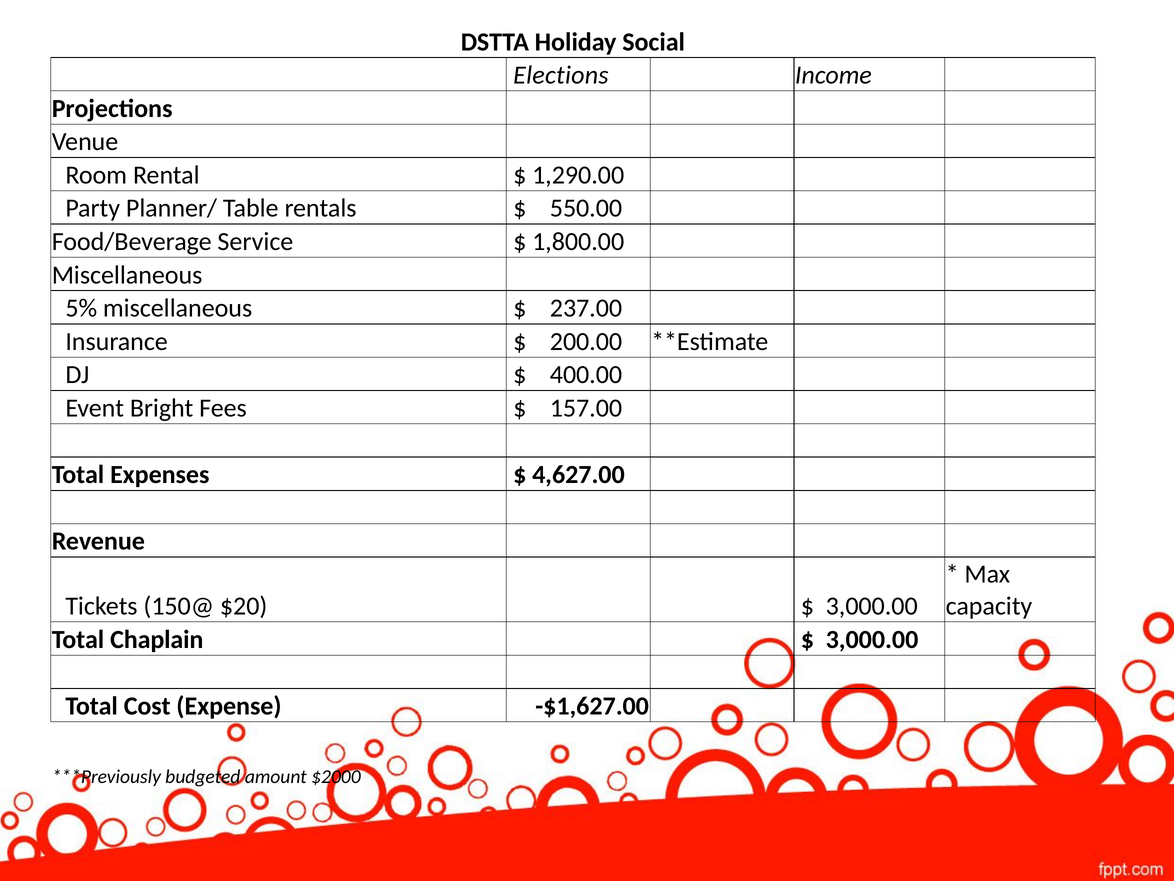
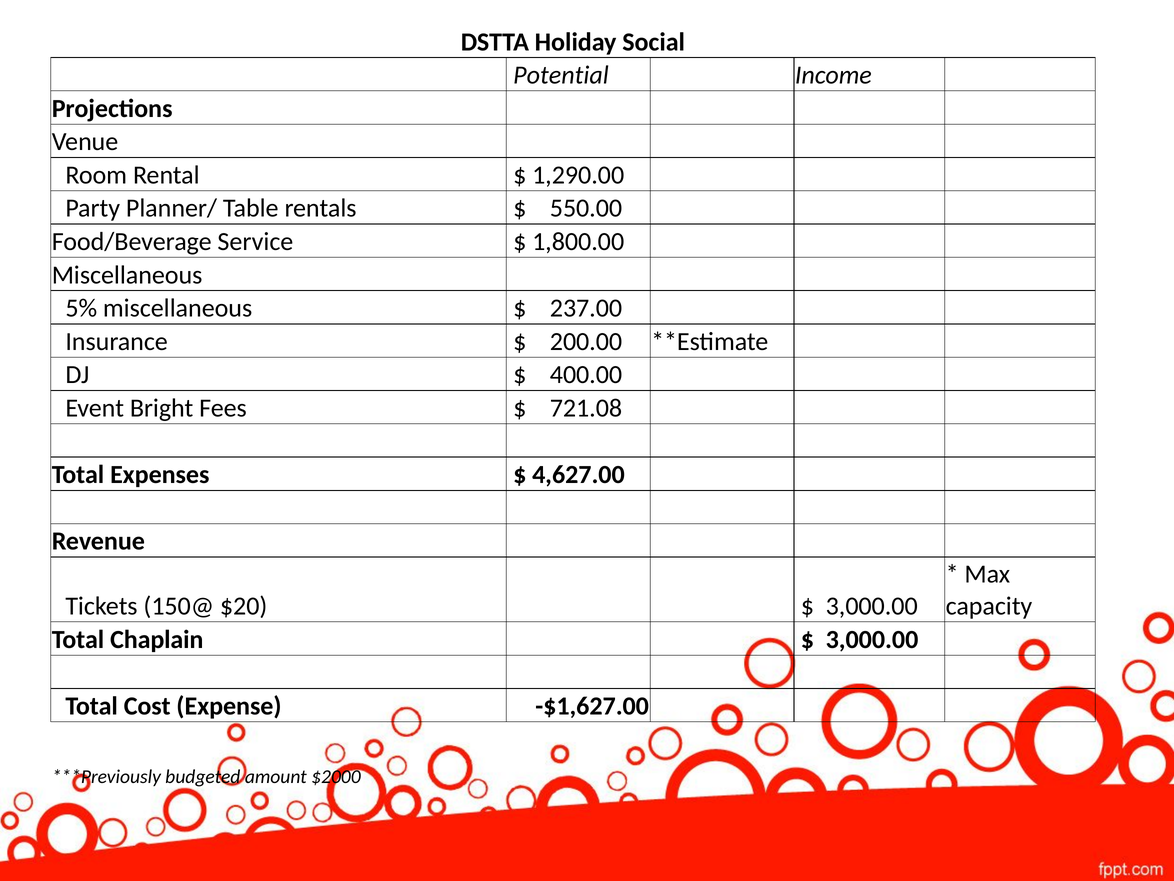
Elections: Elections -> Potential
157.00: 157.00 -> 721.08
